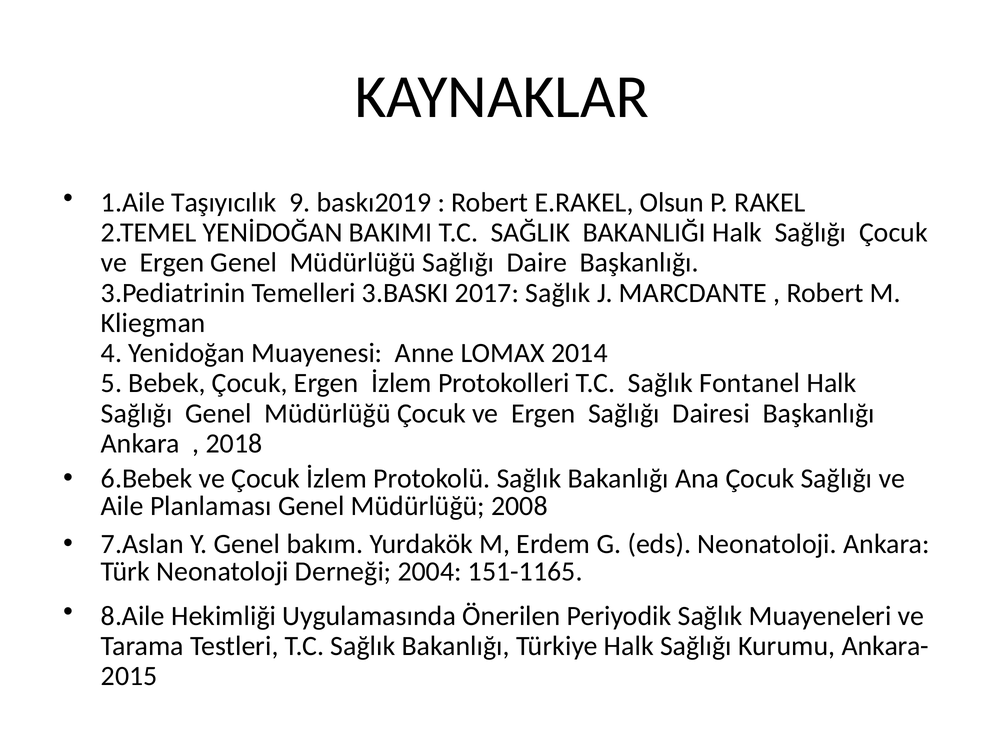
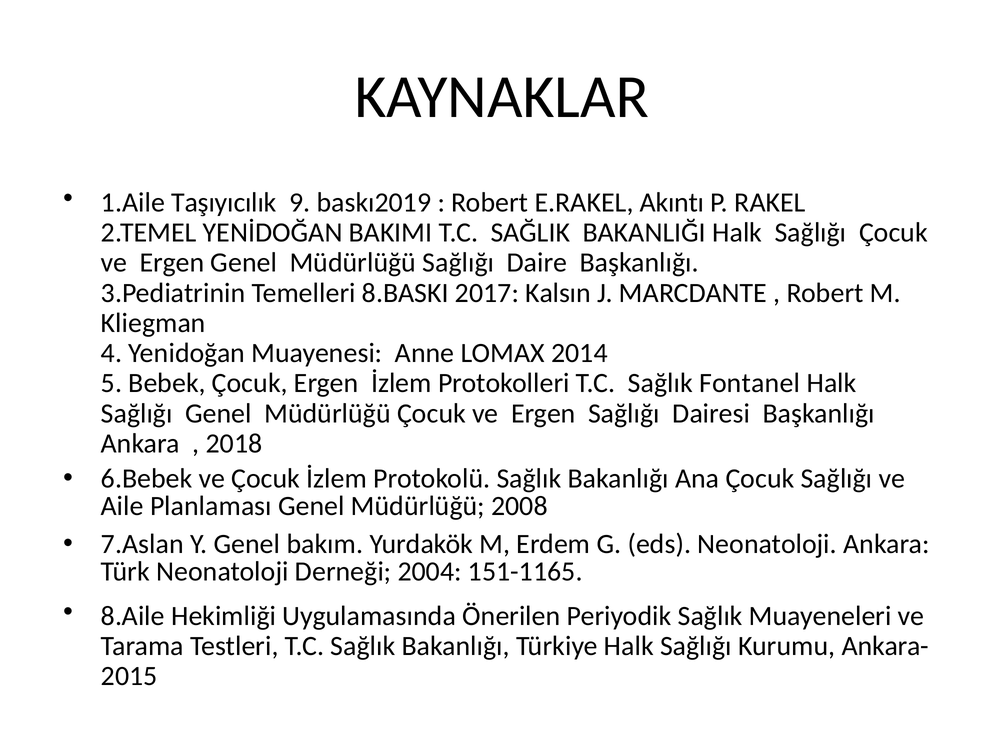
Olsun: Olsun -> Akıntı
3.BASKI: 3.BASKI -> 8.BASKI
2017 Sağlık: Sağlık -> Kalsın
